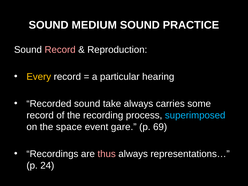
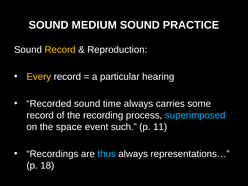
Record at (60, 50) colour: pink -> yellow
take: take -> time
gare: gare -> such
69: 69 -> 11
thus colour: pink -> light blue
24: 24 -> 18
